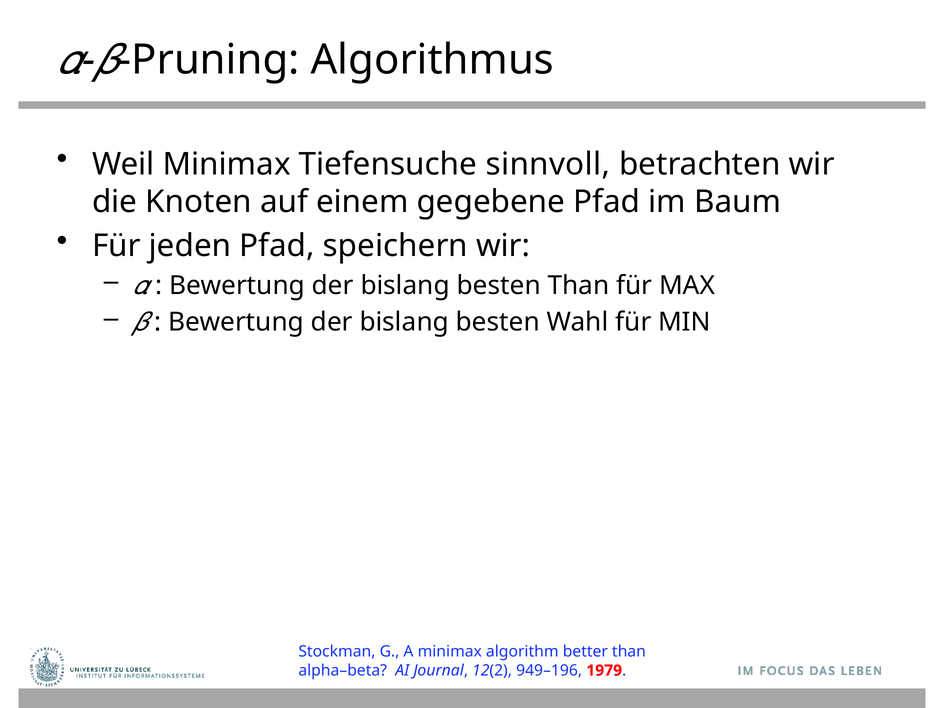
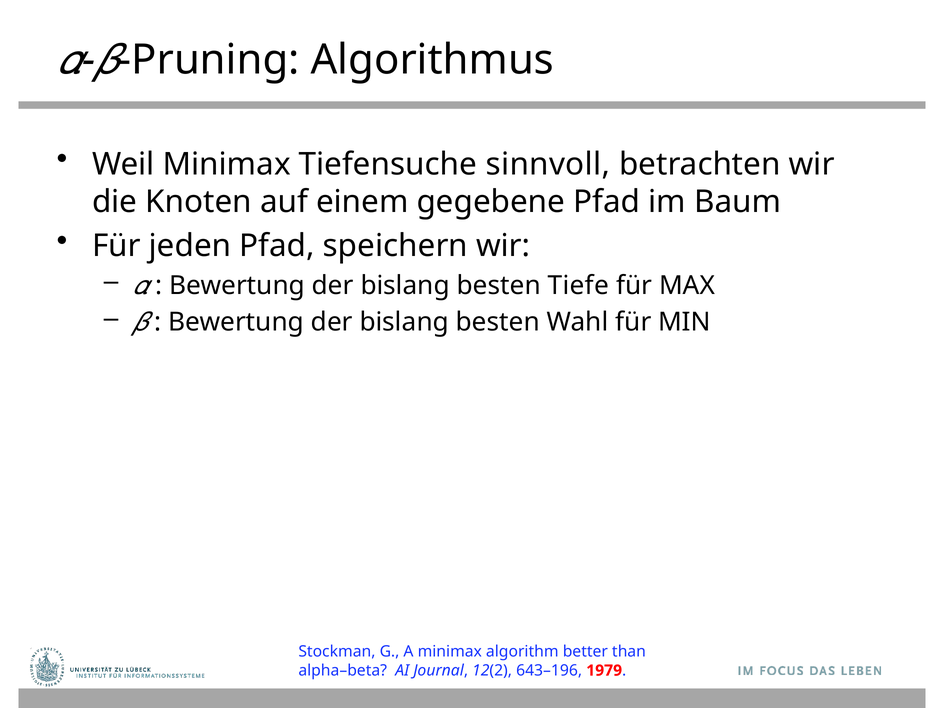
besten Than: Than -> Tiefe
949–196: 949–196 -> 643–196
